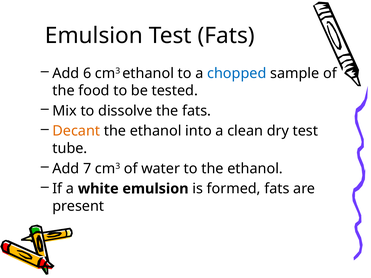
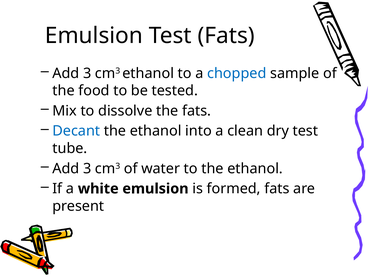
6 at (87, 73): 6 -> 3
Decant colour: orange -> blue
7 at (87, 169): 7 -> 3
